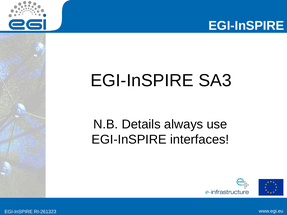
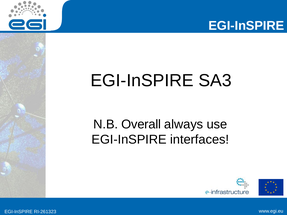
Details: Details -> Overall
